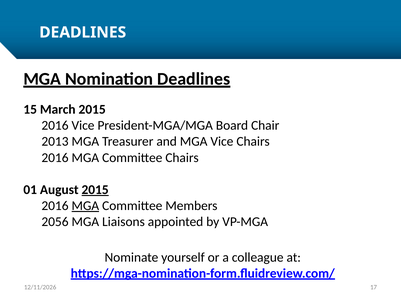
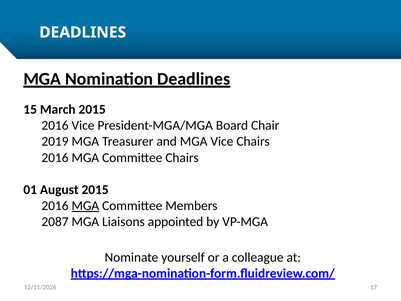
2013: 2013 -> 2019
2015 at (95, 190) underline: present -> none
2056: 2056 -> 2087
